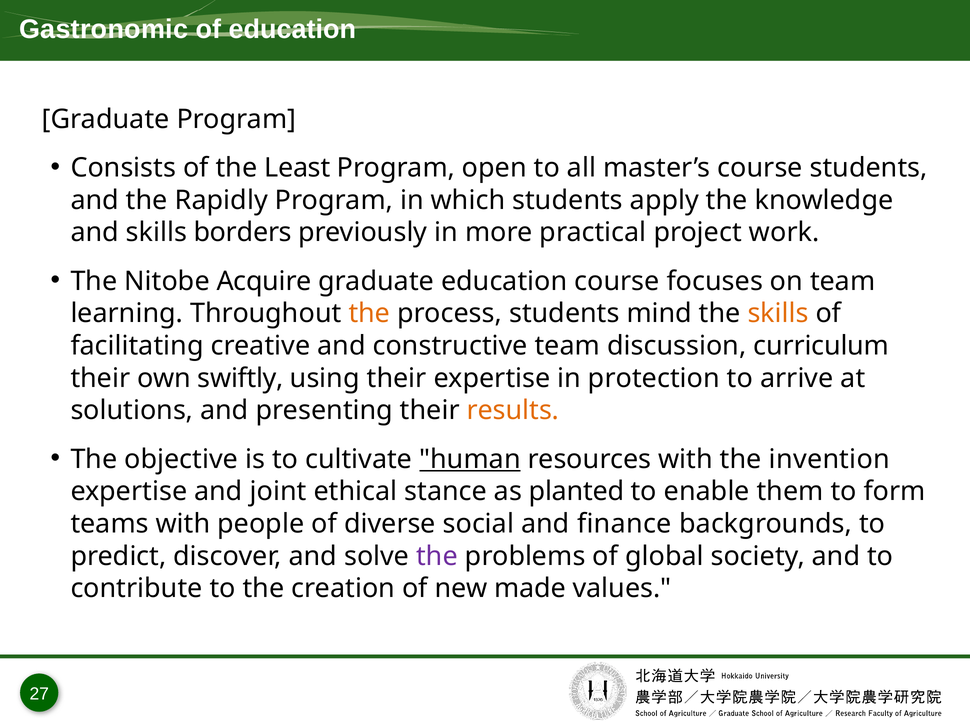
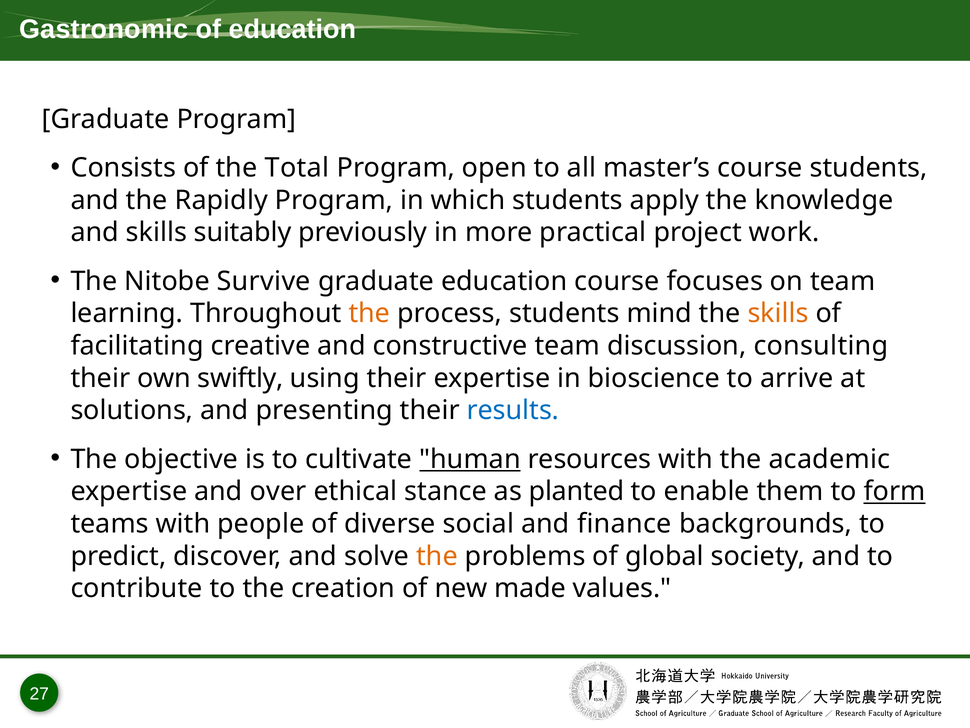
Least: Least -> Total
borders: borders -> suitably
Acquire: Acquire -> Survive
curriculum: curriculum -> consulting
protection: protection -> bioscience
results colour: orange -> blue
invention: invention -> academic
joint: joint -> over
form underline: none -> present
the at (437, 556) colour: purple -> orange
